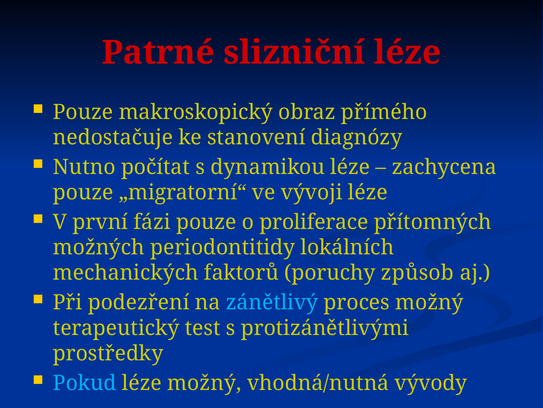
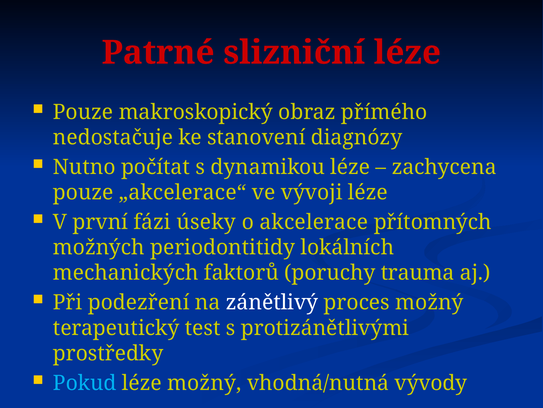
„migratorní“: „migratorní“ -> „akcelerace“
fázi pouze: pouze -> úseky
proliferace: proliferace -> akcelerace
způsob: způsob -> trauma
zánětlivý colour: light blue -> white
